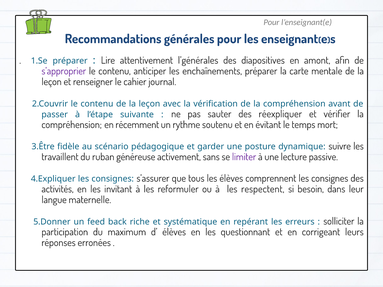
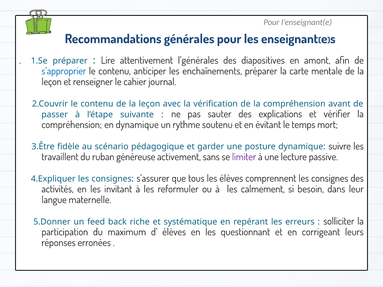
s’approprier colour: purple -> blue
réexpliquer: réexpliquer -> explications
en récemment: récemment -> dynamique
respectent: respectent -> calmement
